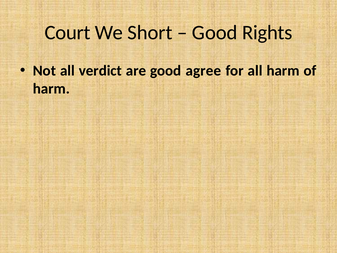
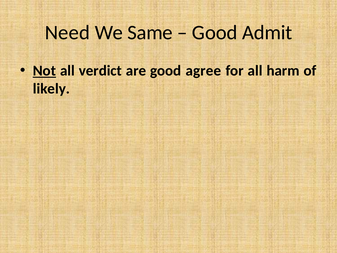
Court: Court -> Need
Short: Short -> Same
Rights: Rights -> Admit
Not underline: none -> present
harm at (51, 89): harm -> likely
